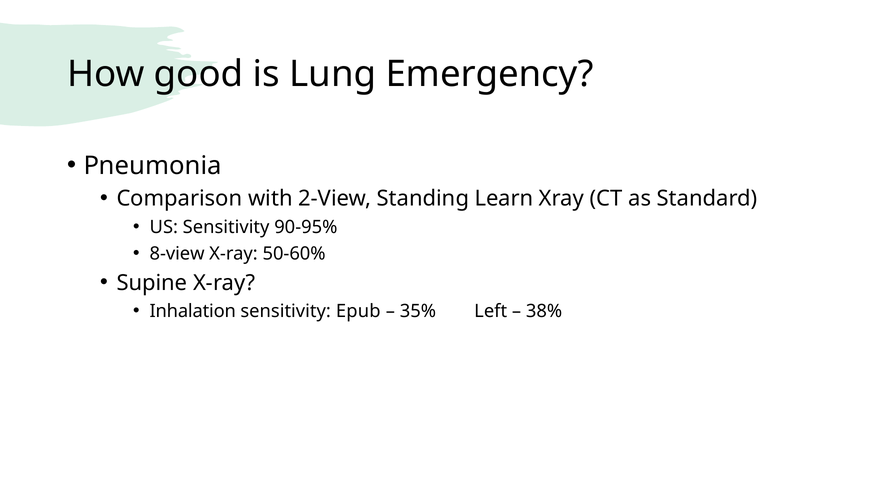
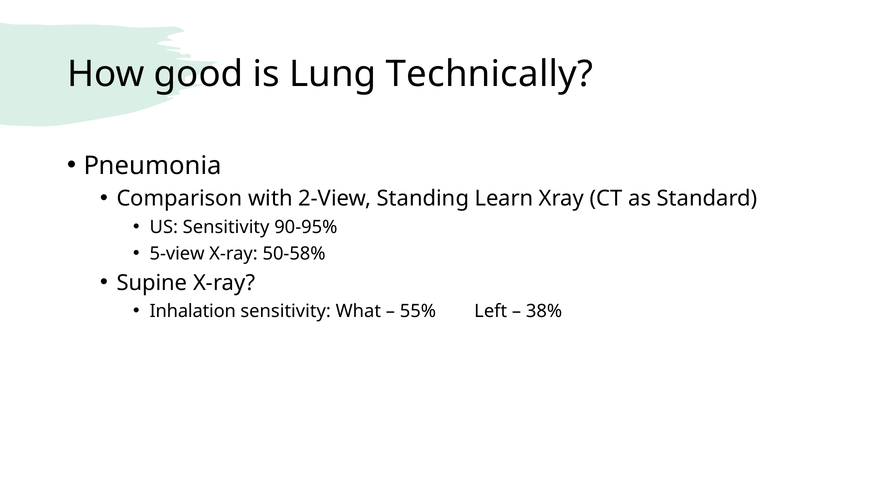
Emergency: Emergency -> Technically
8-view: 8-view -> 5-view
50-60%: 50-60% -> 50-58%
Epub: Epub -> What
35%: 35% -> 55%
